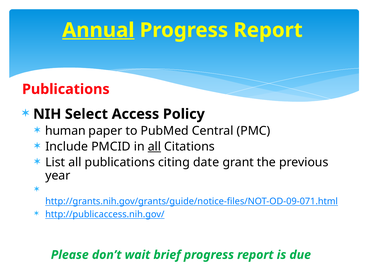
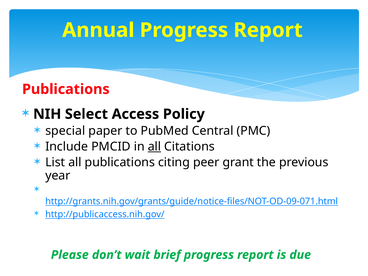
Annual underline: present -> none
human: human -> special
date: date -> peer
